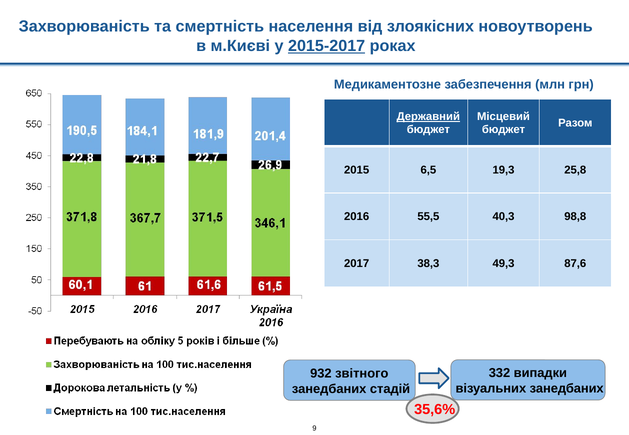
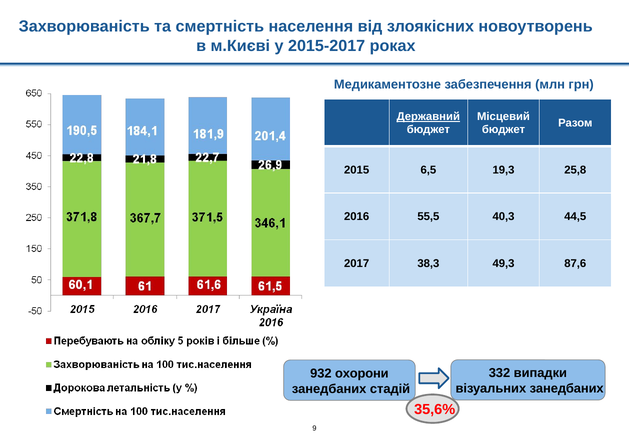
2015-2017 underline: present -> none
98,8: 98,8 -> 44,5
звітного: звітного -> охорони
